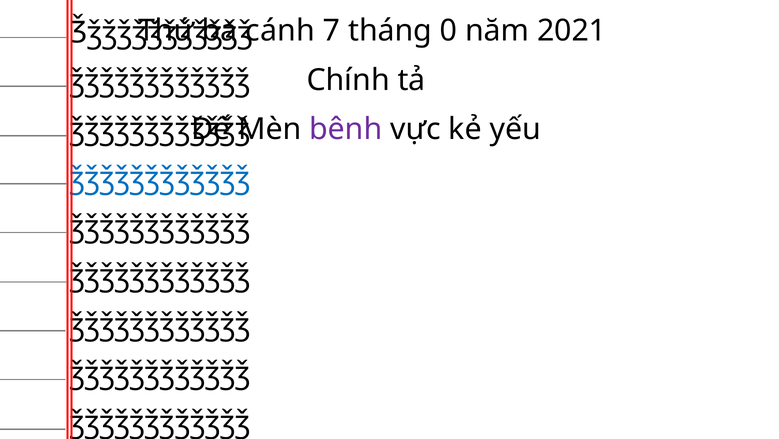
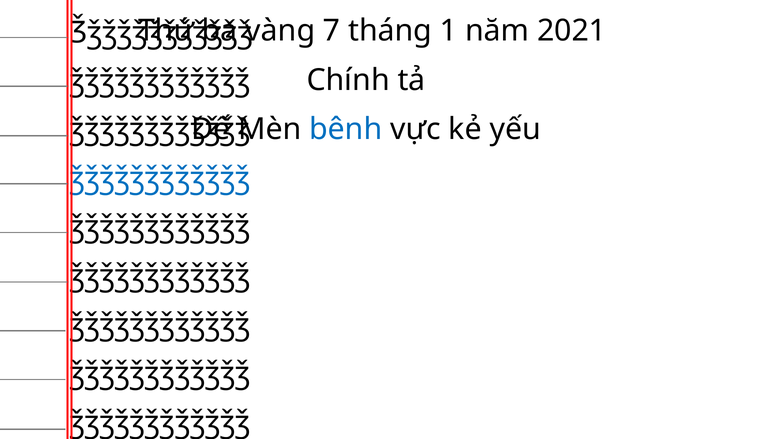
cánh: cánh -> vàng
0: 0 -> 1
bênh colour: purple -> blue
